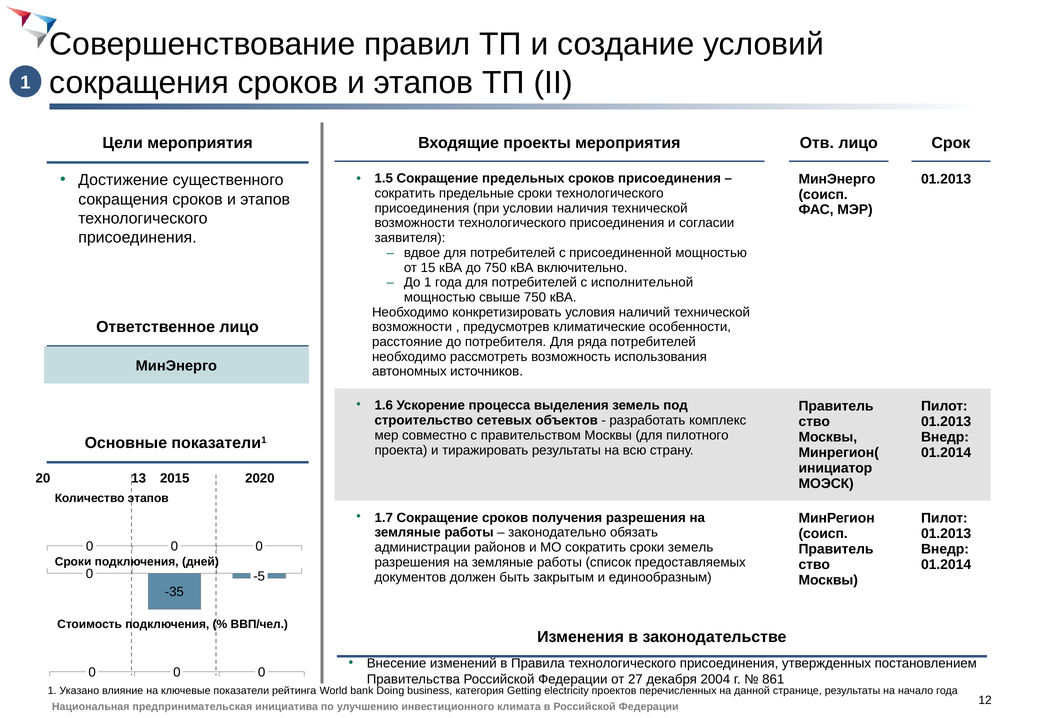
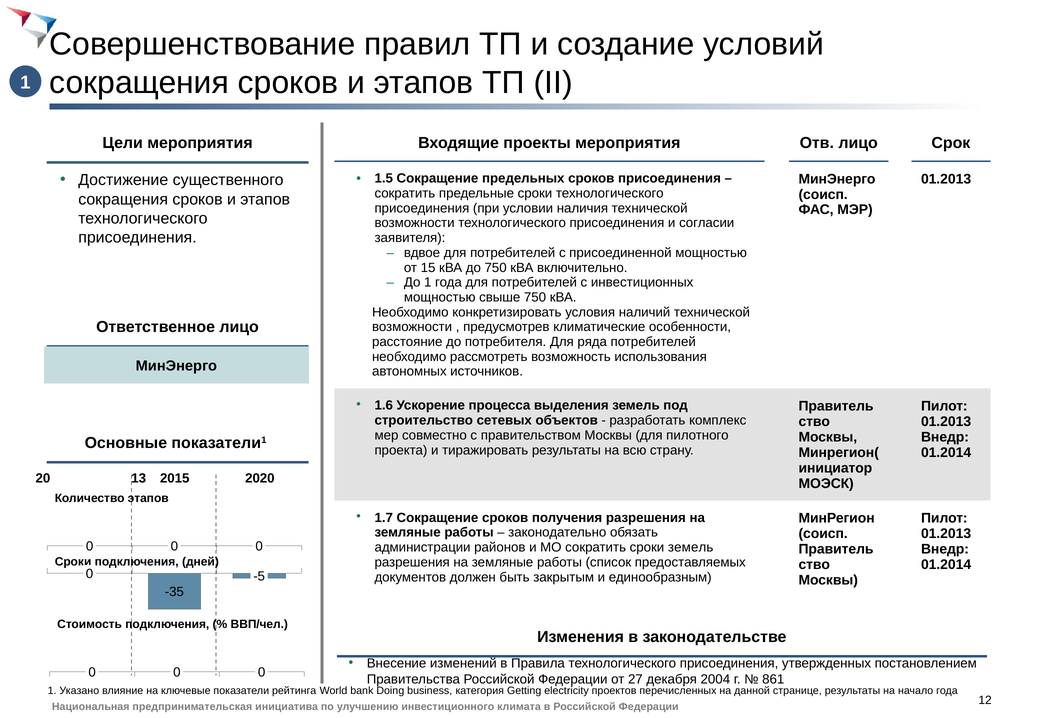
исполнительной: исполнительной -> инвестиционных
